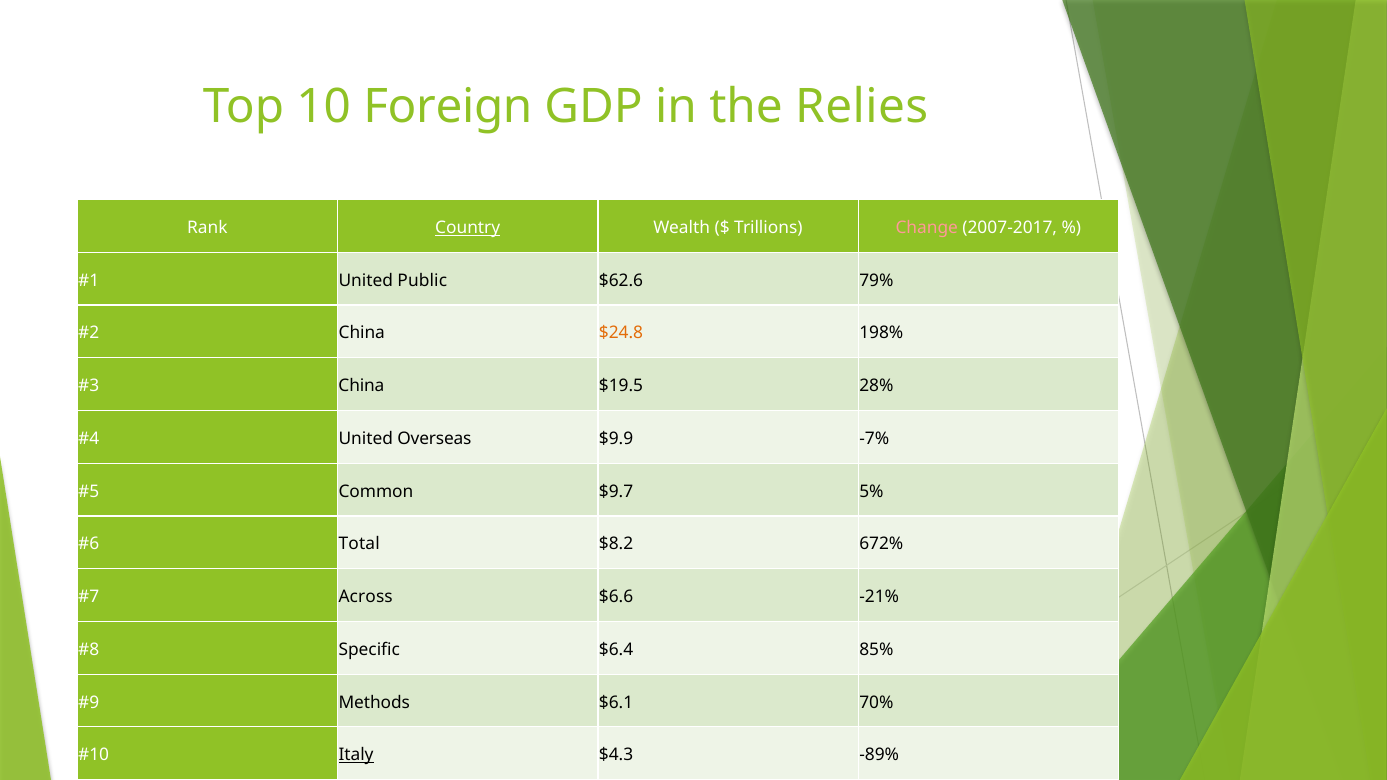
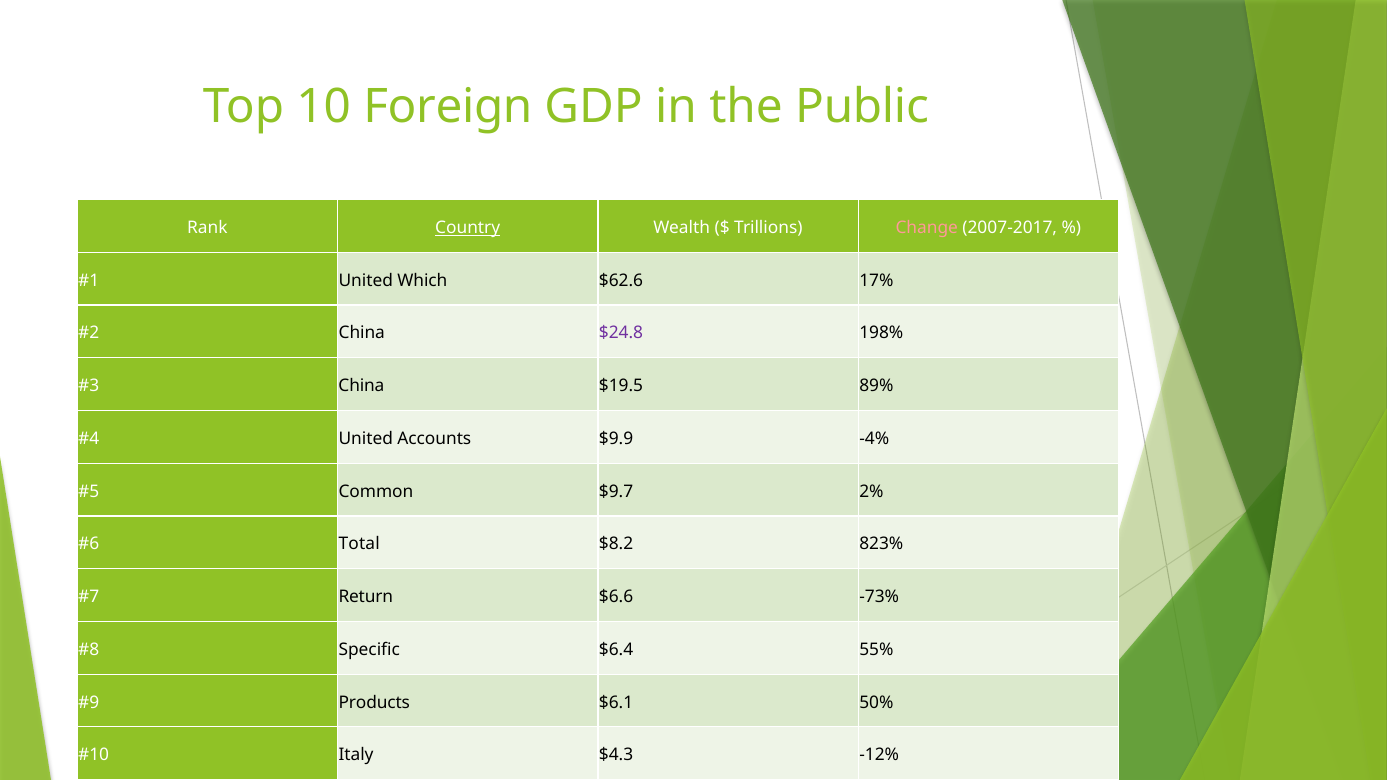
Relies: Relies -> Public
Public: Public -> Which
79%: 79% -> 17%
$24.8 colour: orange -> purple
28%: 28% -> 89%
Overseas: Overseas -> Accounts
-7%: -7% -> -4%
5%: 5% -> 2%
672%: 672% -> 823%
Across: Across -> Return
-21%: -21% -> -73%
85%: 85% -> 55%
Methods: Methods -> Products
70%: 70% -> 50%
Italy underline: present -> none
-89%: -89% -> -12%
